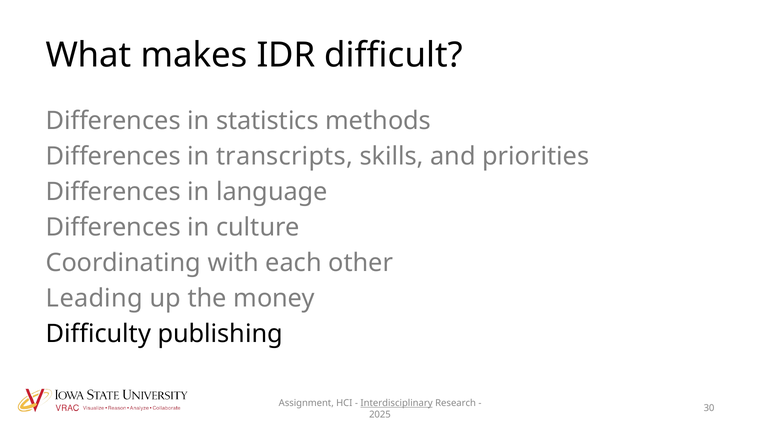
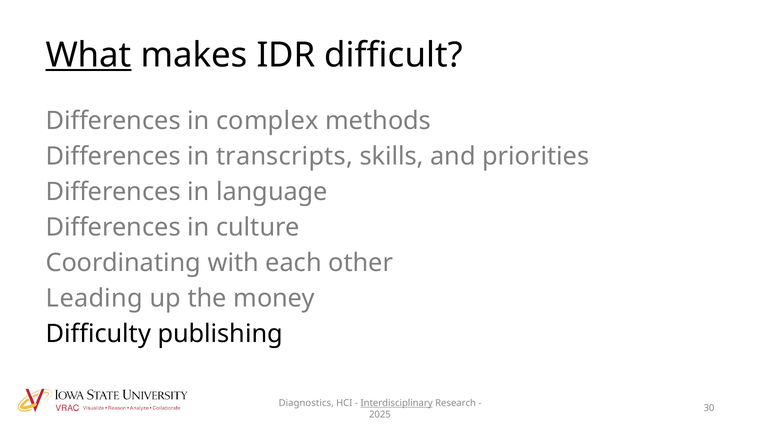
What underline: none -> present
statistics: statistics -> complex
Assignment: Assignment -> Diagnostics
